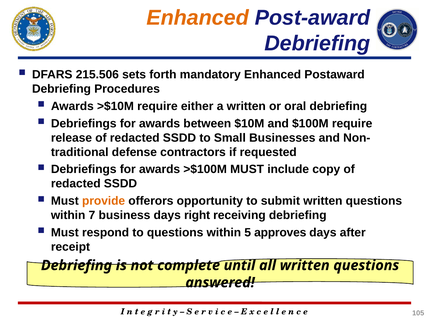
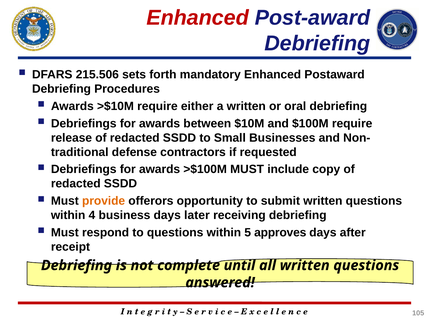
Enhanced at (198, 18) colour: orange -> red
7: 7 -> 4
right: right -> later
